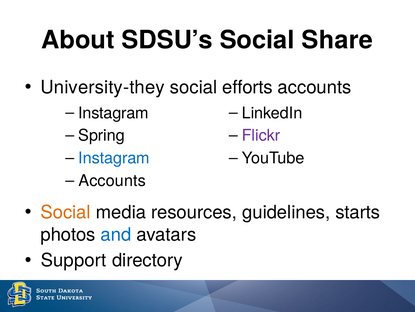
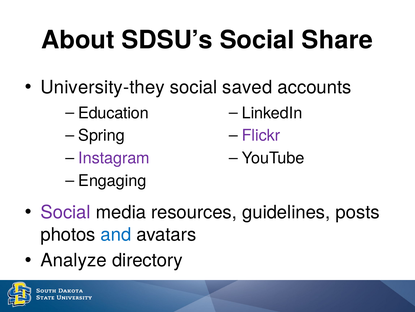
efforts: efforts -> saved
Instagram at (113, 113): Instagram -> Education
Instagram at (114, 158) colour: blue -> purple
Accounts at (112, 180): Accounts -> Engaging
Social at (66, 212) colour: orange -> purple
starts: starts -> posts
Support: Support -> Analyze
